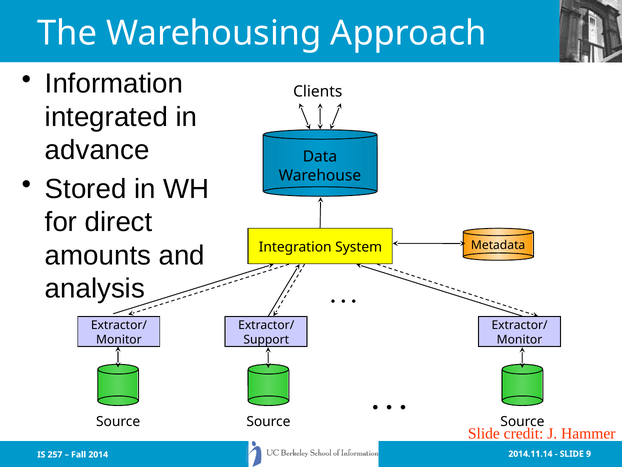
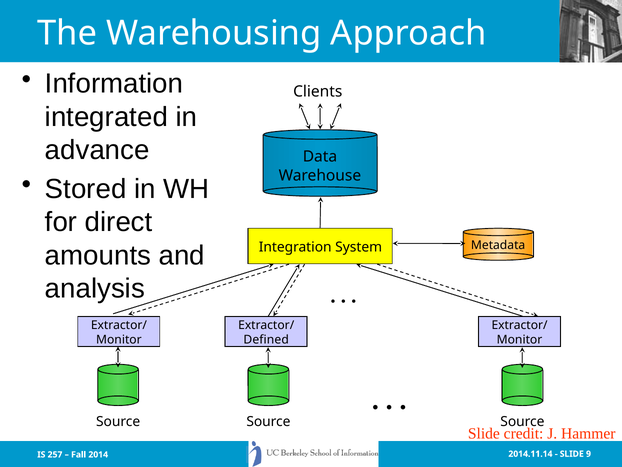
Support: Support -> Defined
